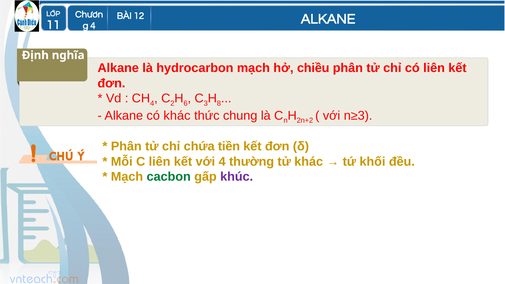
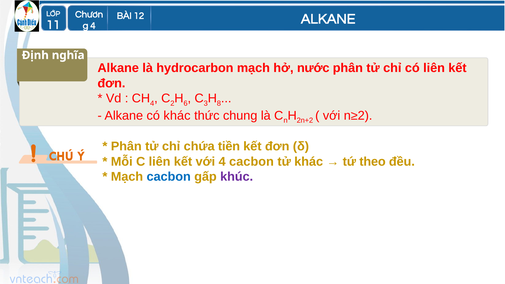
chiều: chiều -> nước
n≥3: n≥3 -> n≥2
4 thường: thường -> cacbon
khối: khối -> theo
cacbon at (169, 177) colour: green -> blue
